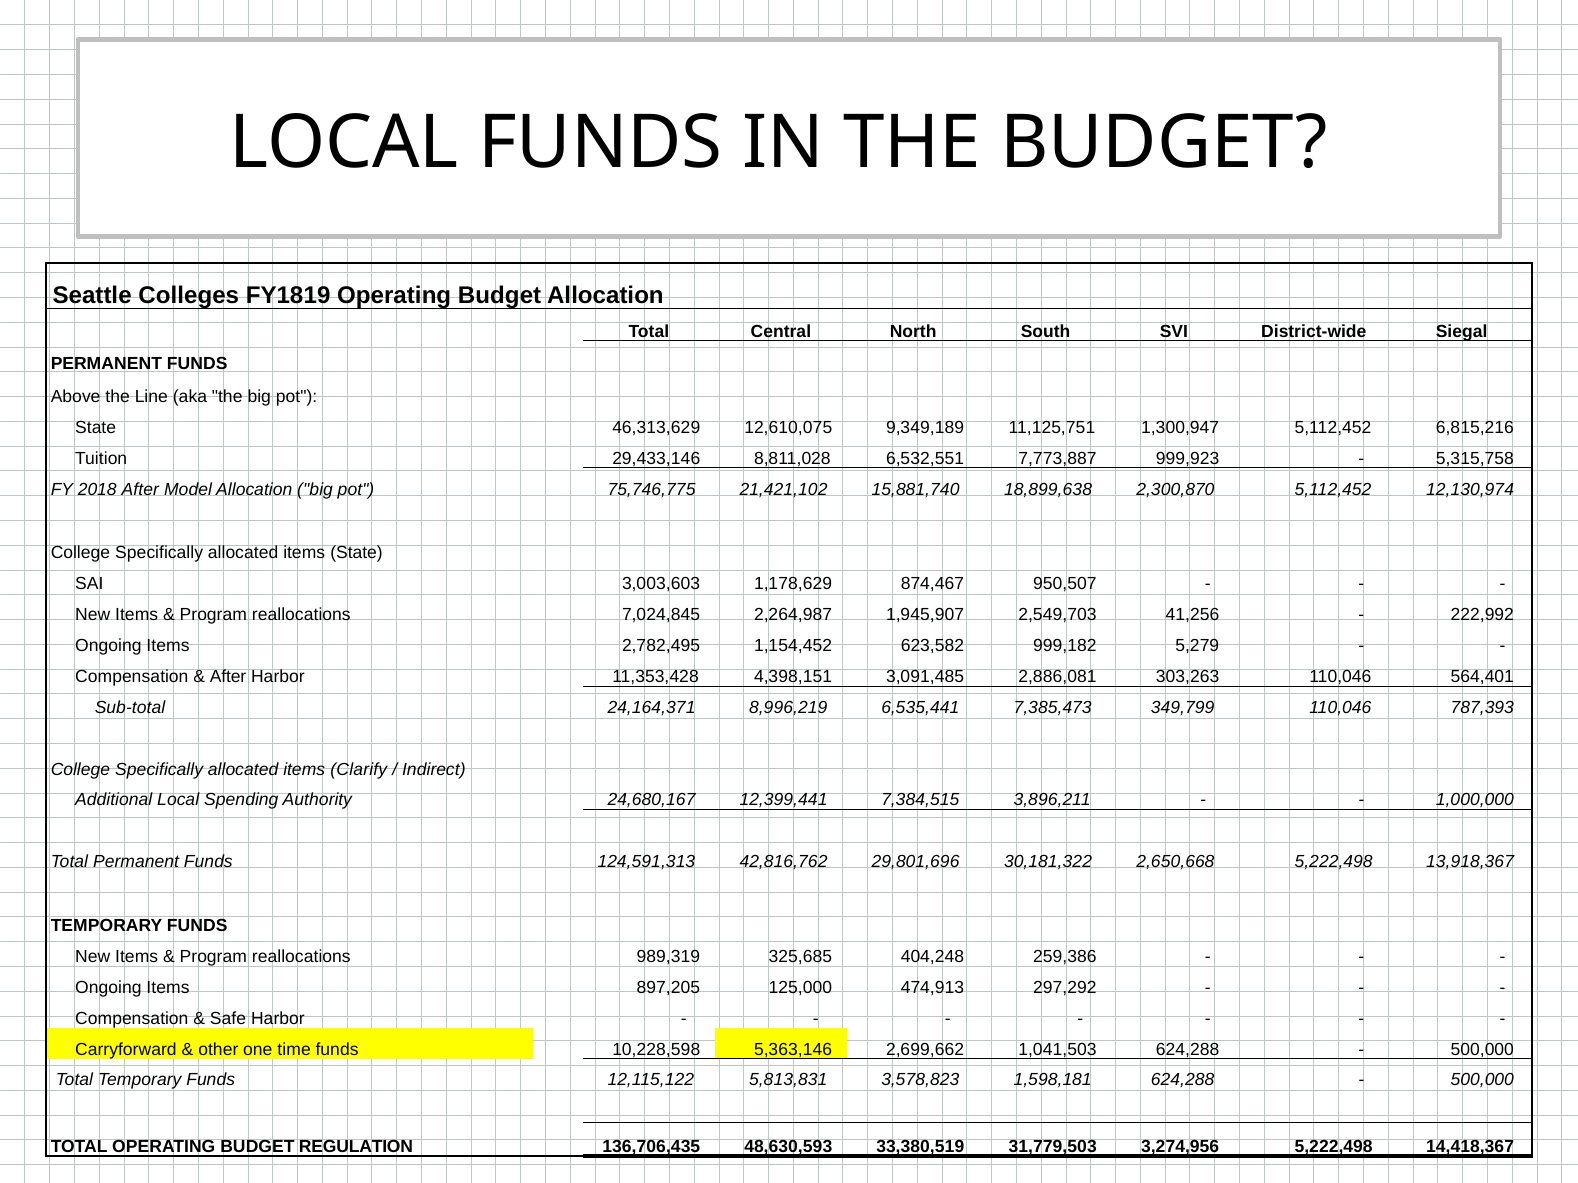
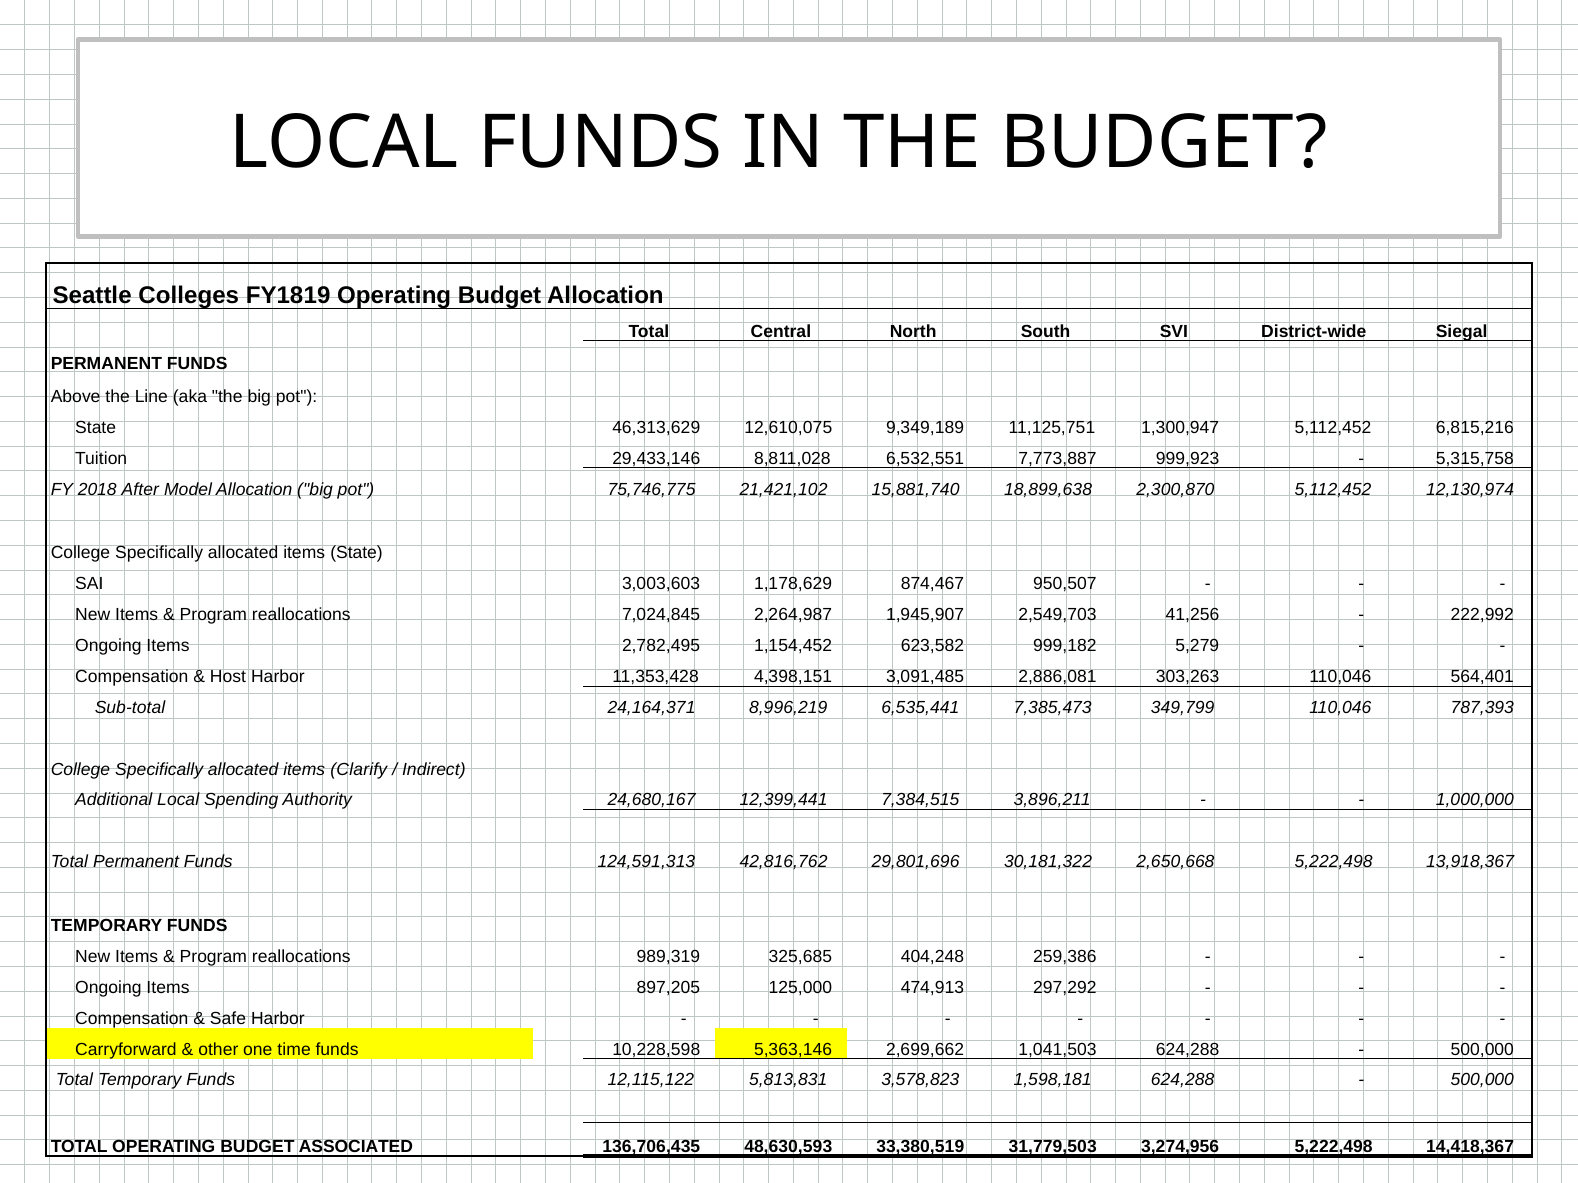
After at (228, 677): After -> Host
REGULATION: REGULATION -> ASSOCIATED
